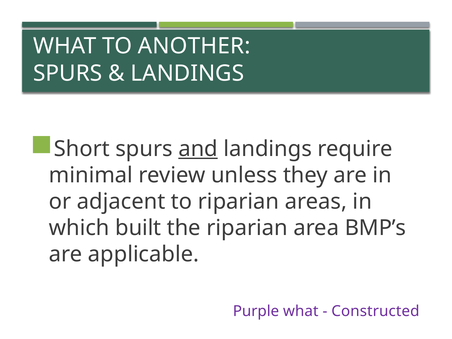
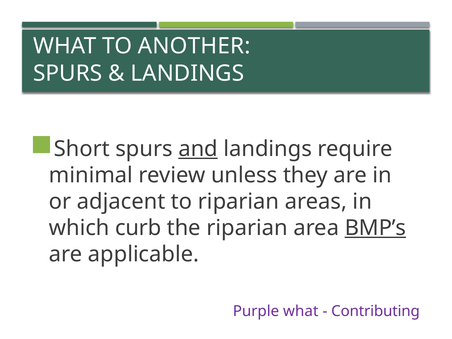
built: built -> curb
BMP’s underline: none -> present
Constructed: Constructed -> Contributing
